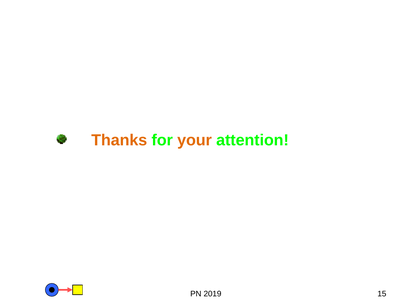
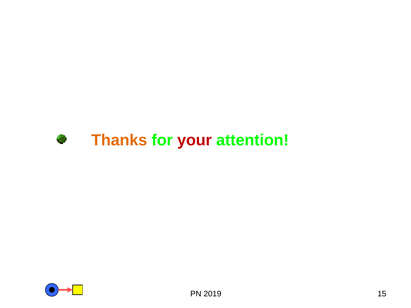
your colour: orange -> red
